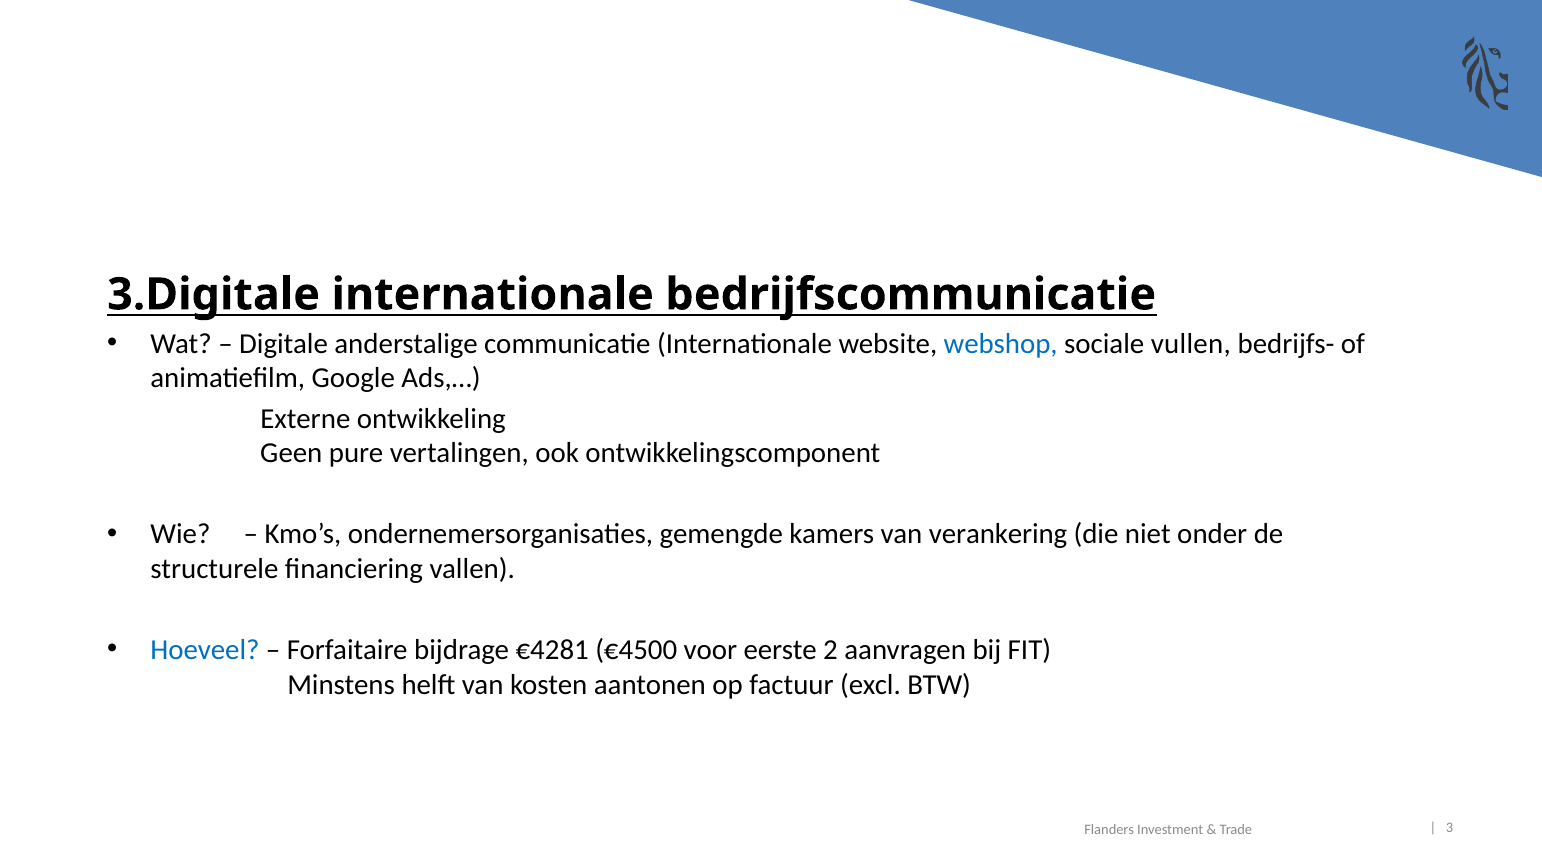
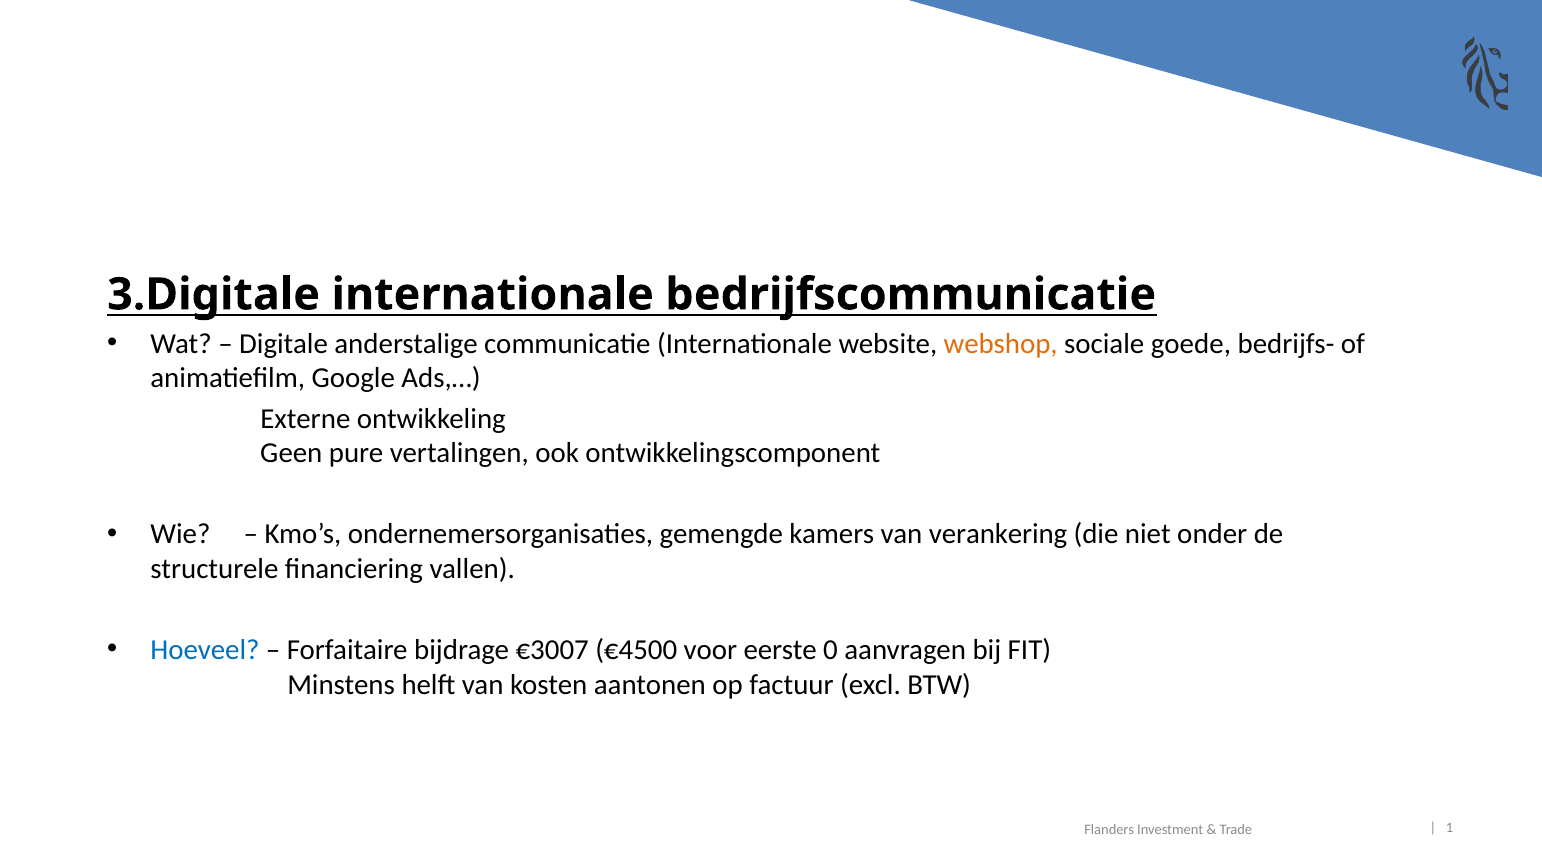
webshop colour: blue -> orange
vullen: vullen -> goede
€4281: €4281 -> €3007
2: 2 -> 0
3: 3 -> 1
